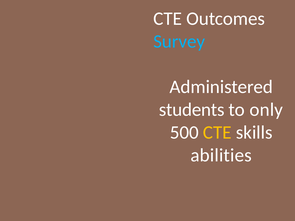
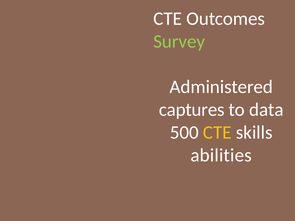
Survey colour: light blue -> light green
students: students -> captures
only: only -> data
